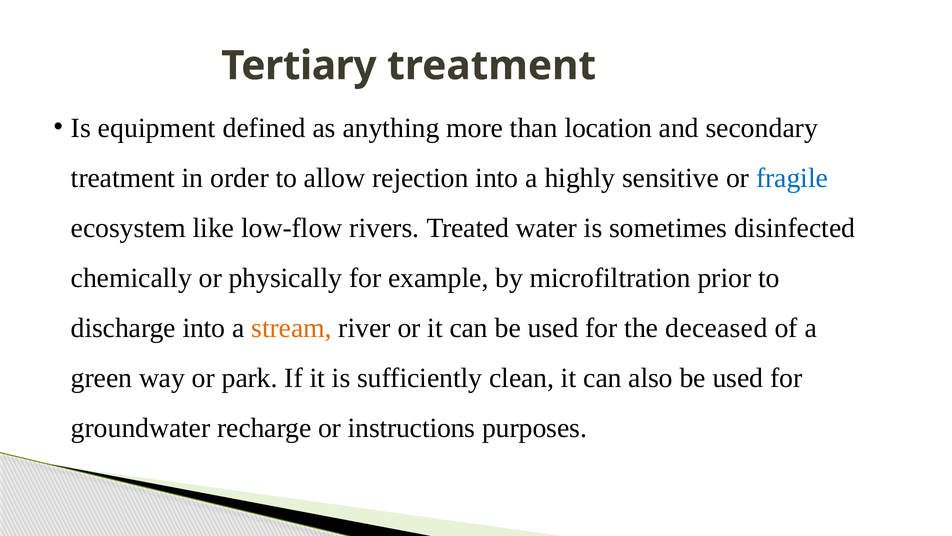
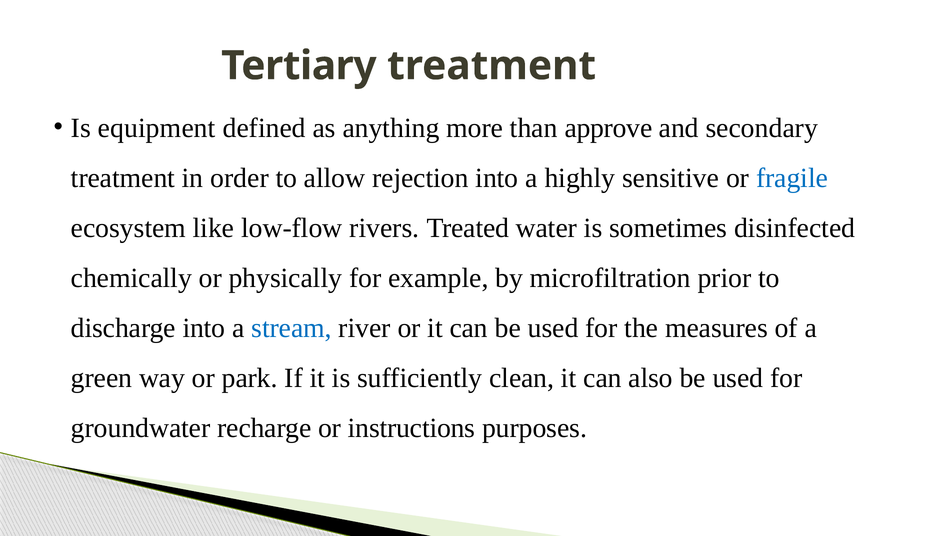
location: location -> approve
stream colour: orange -> blue
deceased: deceased -> measures
